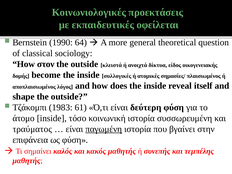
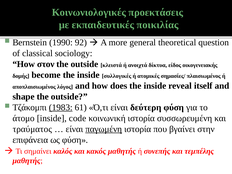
οφείλεται: οφείλεται -> ποικιλίας
64: 64 -> 92
1983 underline: none -> present
τόσο: τόσο -> code
